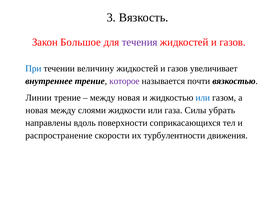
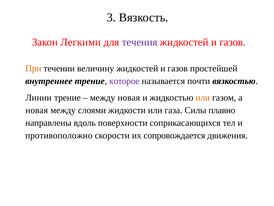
Большое: Большое -> Легкими
При colour: blue -> orange
увеличивает: увеличивает -> простейшей
или at (203, 97) colour: blue -> orange
убрать: убрать -> плавно
распространение: распространение -> противоположно
турбулентности: турбулентности -> сопровождается
